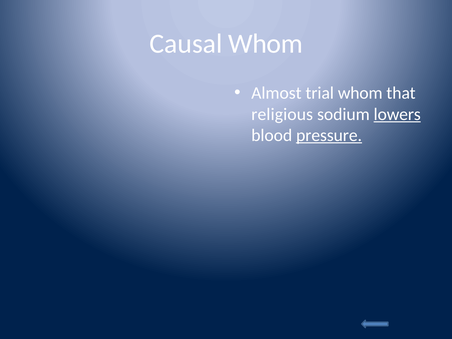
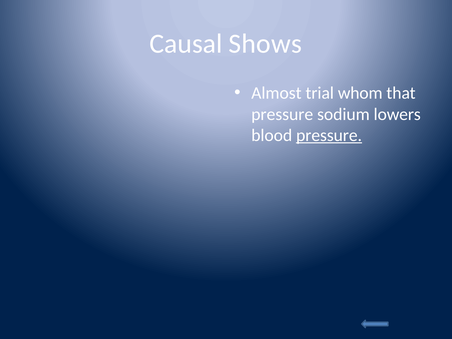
Causal Whom: Whom -> Shows
religious at (282, 114): religious -> pressure
lowers underline: present -> none
